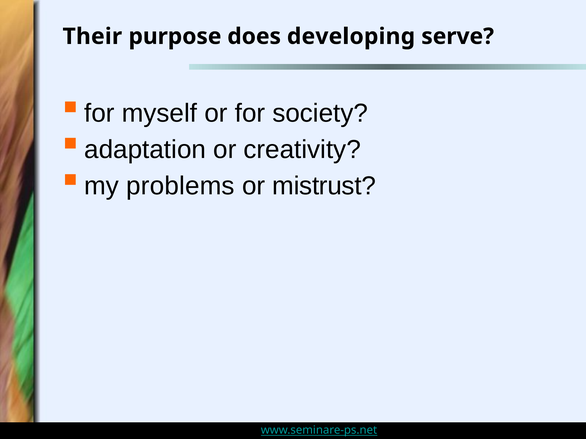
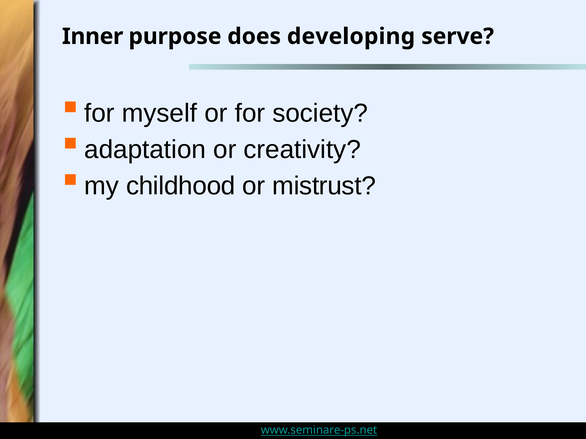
Their: Their -> Inner
problems: problems -> childhood
